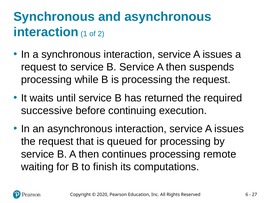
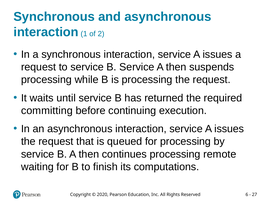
successive: successive -> committing
